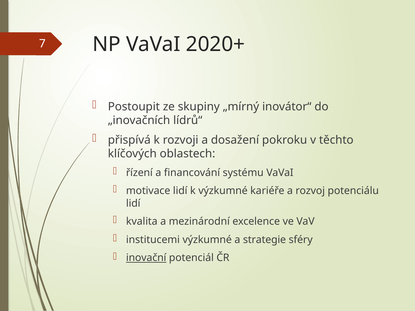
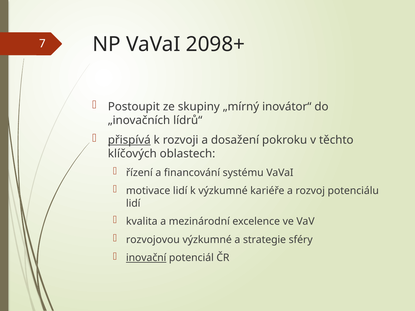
2020+: 2020+ -> 2098+
přispívá underline: none -> present
institucemi: institucemi -> rozvojovou
